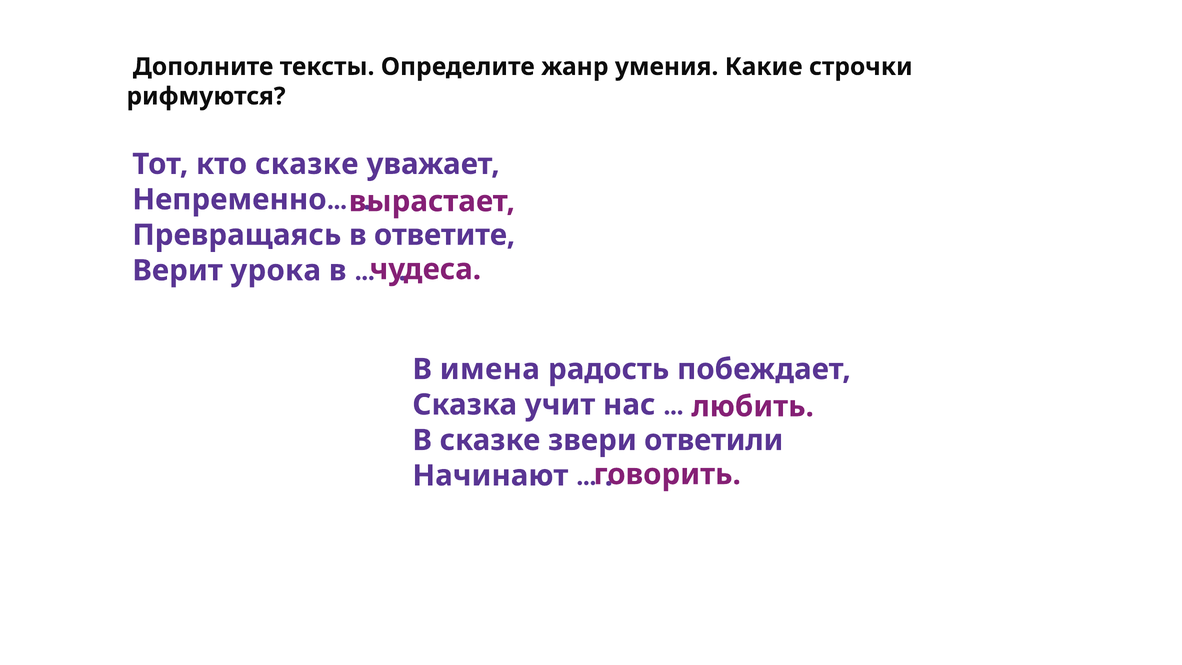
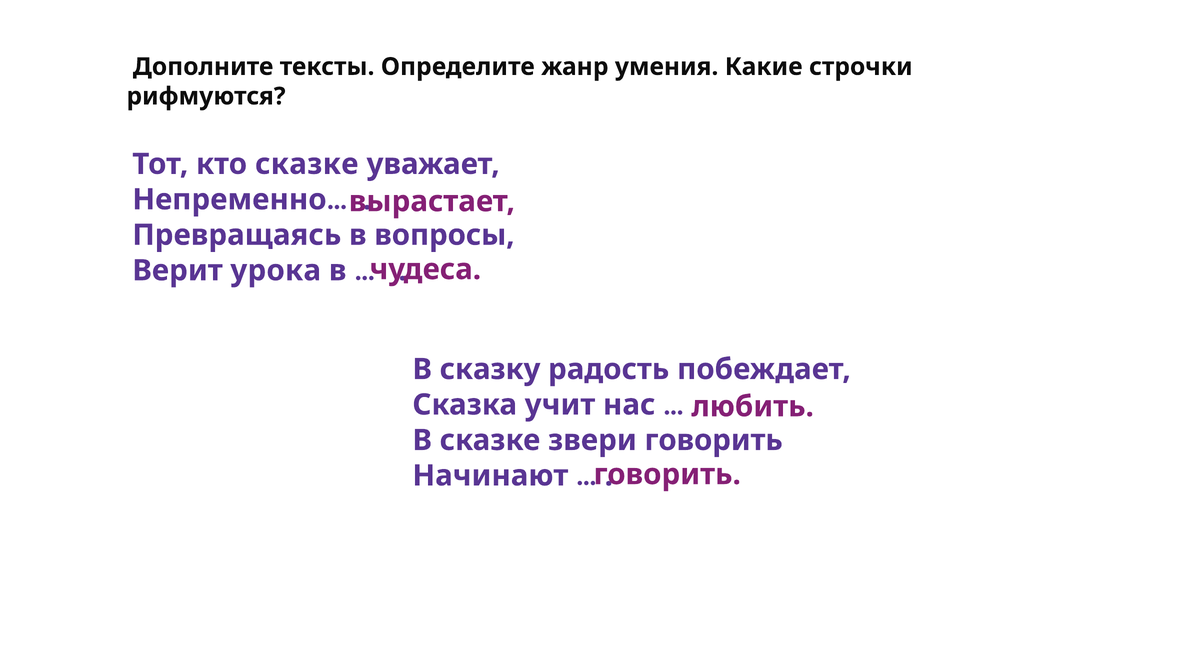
ответите: ответите -> вопросы
имена: имена -> сказку
звери ответили: ответили -> говорить
